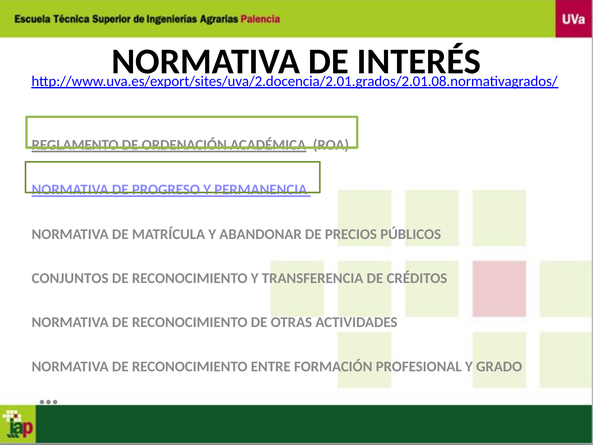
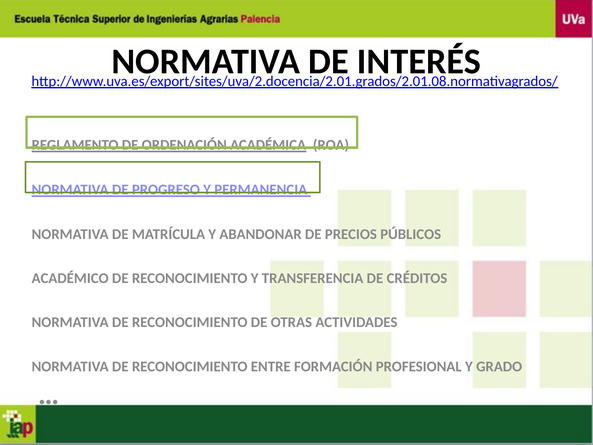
CONJUNTOS: CONJUNTOS -> ACADÉMICO
